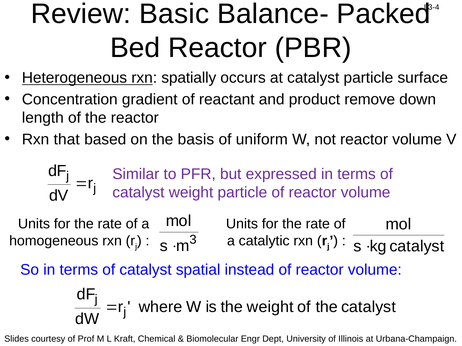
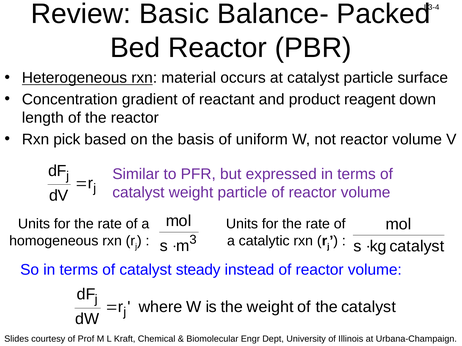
spatially: spatially -> material
remove: remove -> reagent
that: that -> pick
spatial: spatial -> steady
